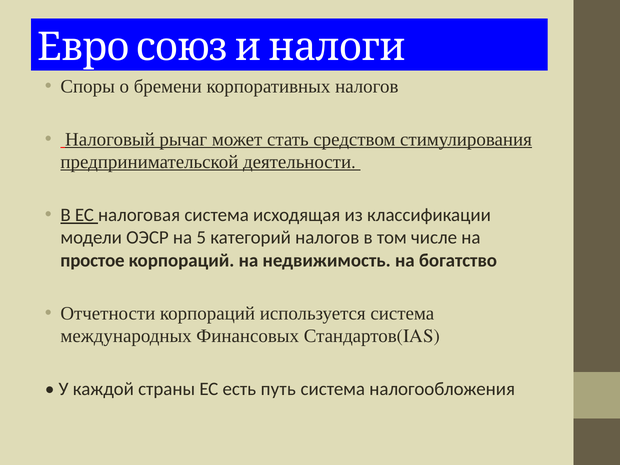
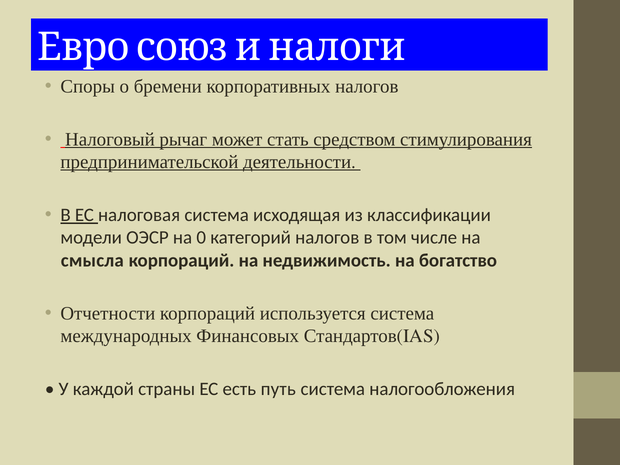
5: 5 -> 0
простое: простое -> смысла
